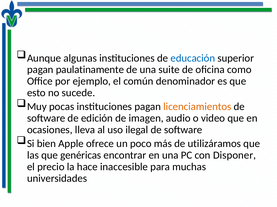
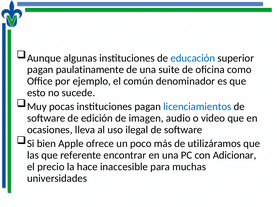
licenciamientos colour: orange -> blue
genéricas: genéricas -> referente
Disponer: Disponer -> Adicionar
